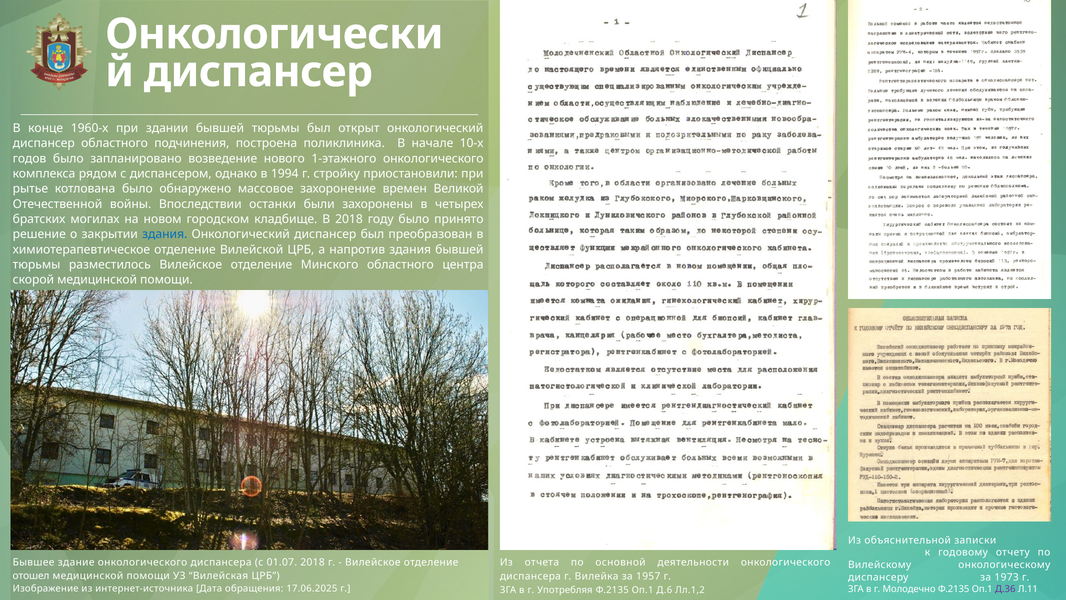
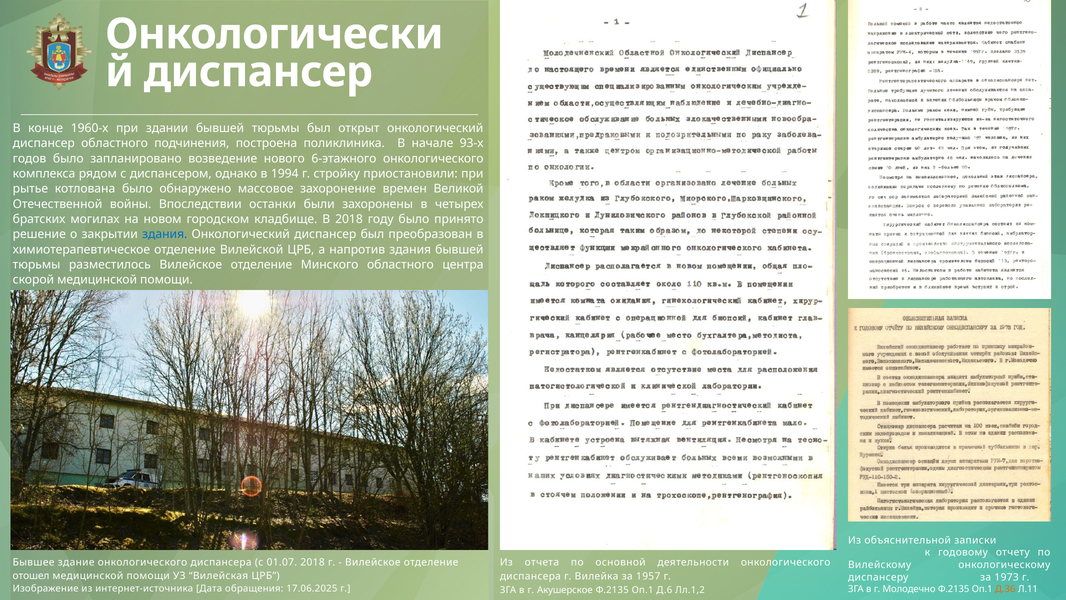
10-х: 10-х -> 93-х
1-этажного: 1-этажного -> 6-этажного
Д.36 colour: purple -> orange
Употребляя: Употребляя -> Акушерское
